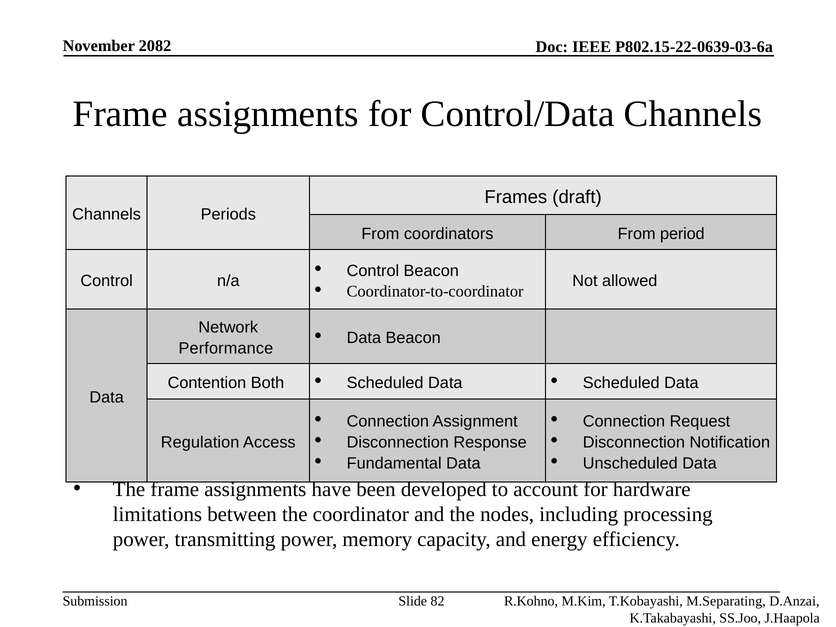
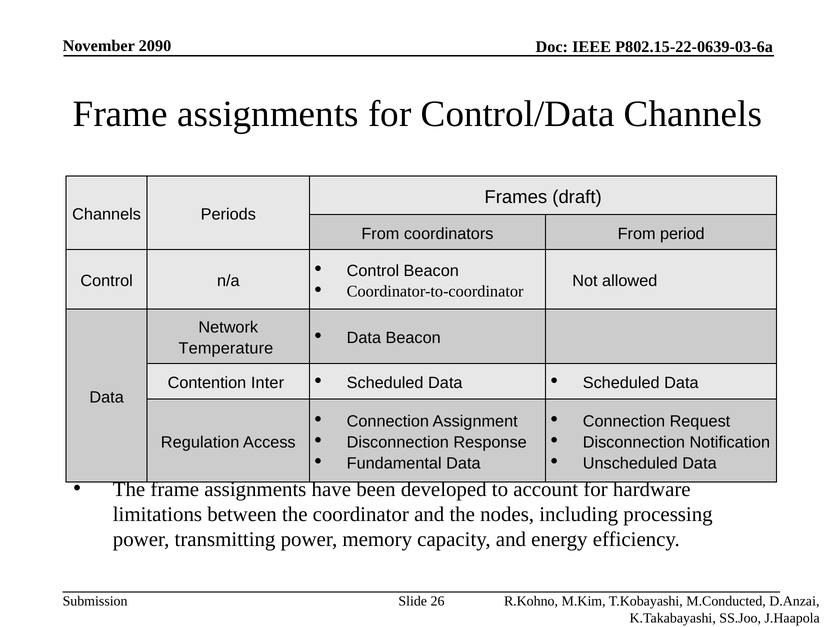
2082: 2082 -> 2090
Performance: Performance -> Temperature
Both: Both -> Inter
82: 82 -> 26
M.Separating: M.Separating -> M.Conducted
